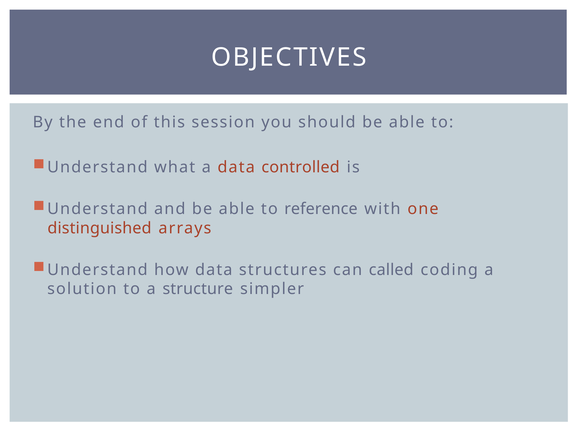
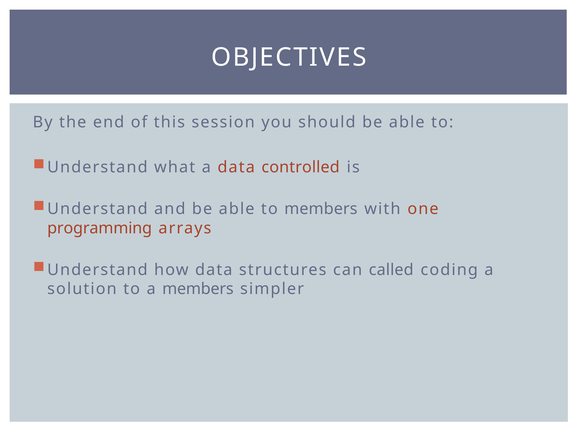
to reference: reference -> members
distinguished: distinguished -> programming
a structure: structure -> members
